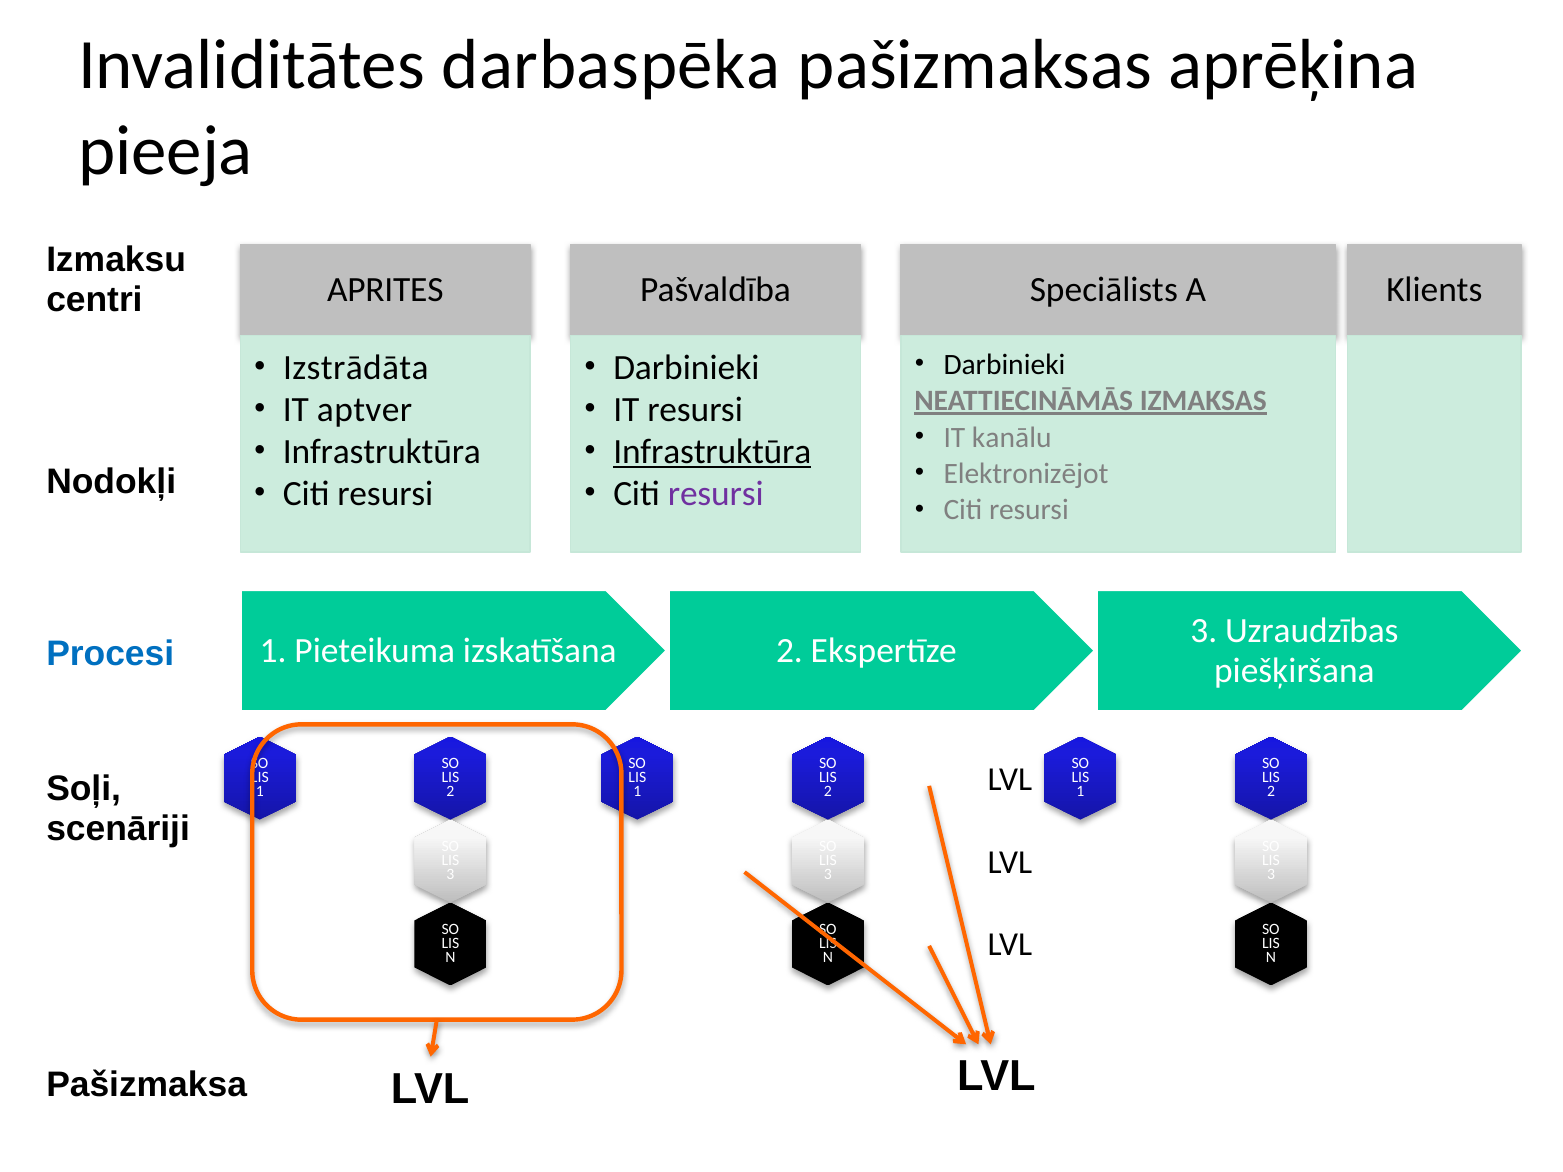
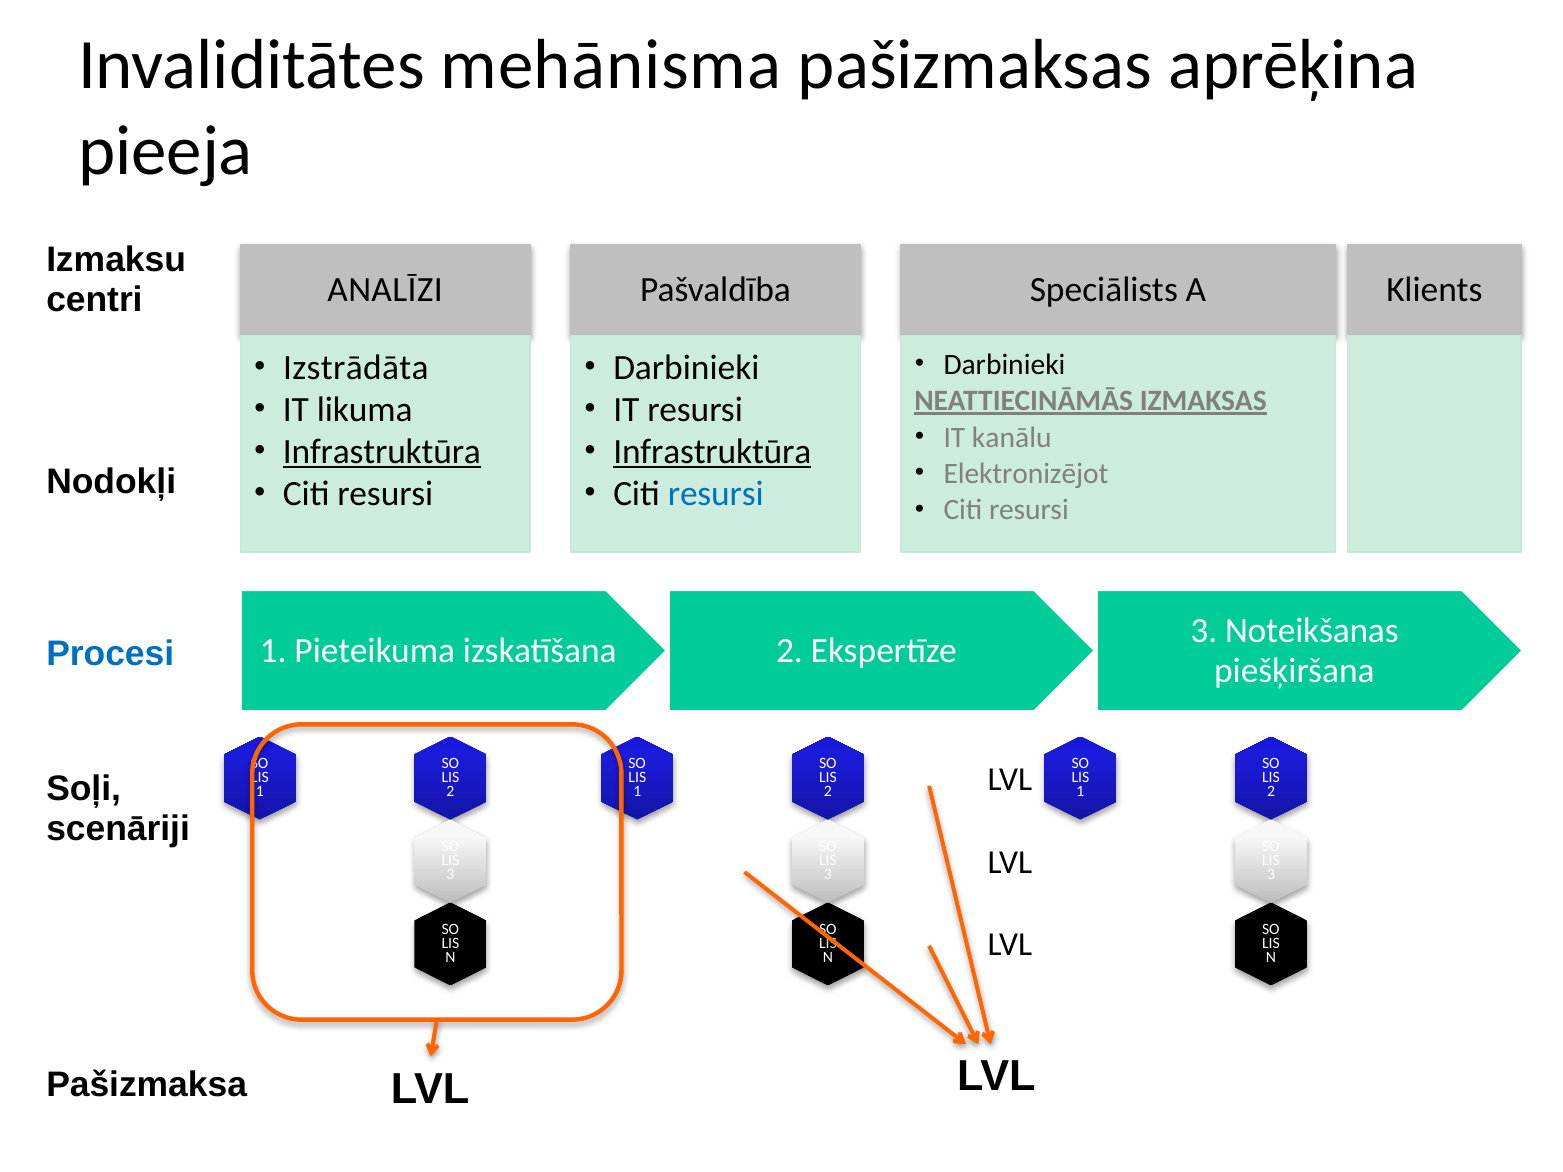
darbaspēka: darbaspēka -> mehānisma
APRITES: APRITES -> ANALĪZI
aptver: aptver -> likuma
Infrastruktūra at (382, 452) underline: none -> present
resursi at (716, 493) colour: purple -> blue
Uzraudzības: Uzraudzības -> Noteikšanas
